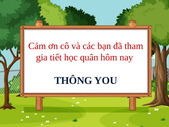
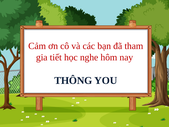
quân: quân -> nghe
